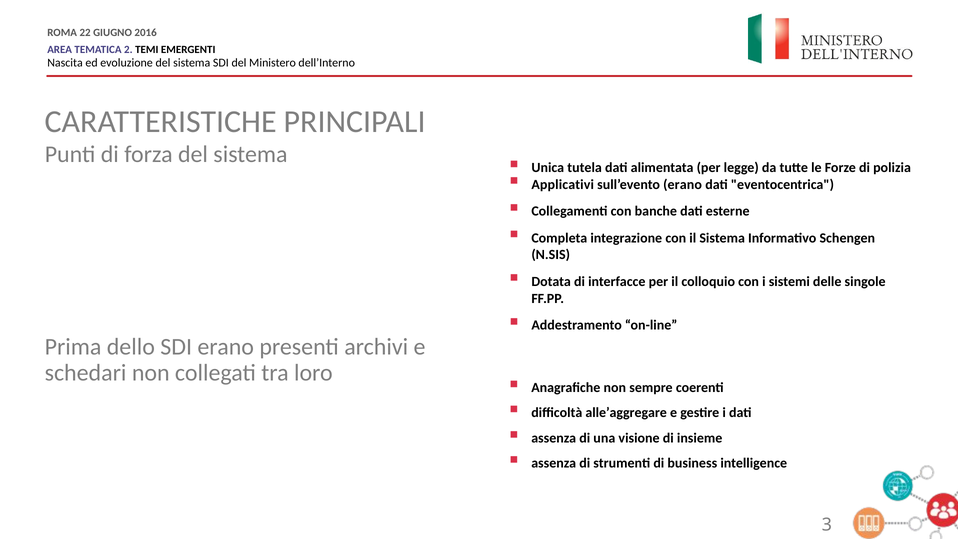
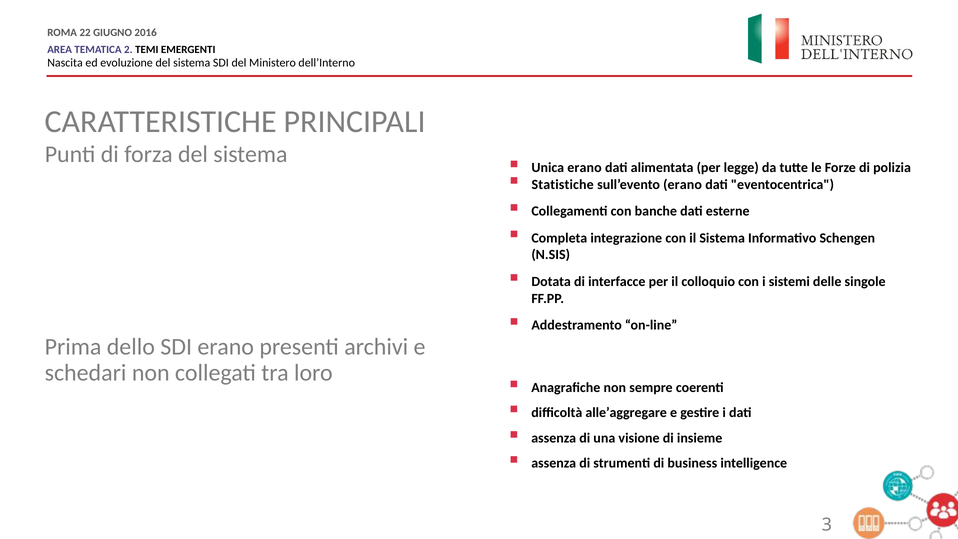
Unica tutela: tutela -> erano
Applicativi: Applicativi -> Statistiche
